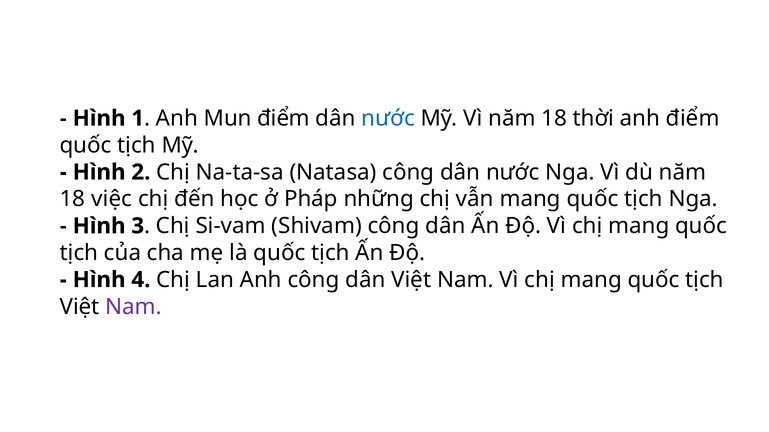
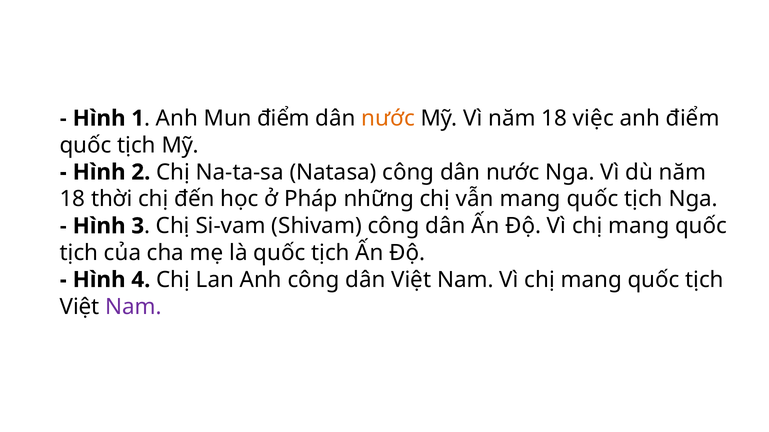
nước at (388, 119) colour: blue -> orange
thời: thời -> việc
việc: việc -> thời
